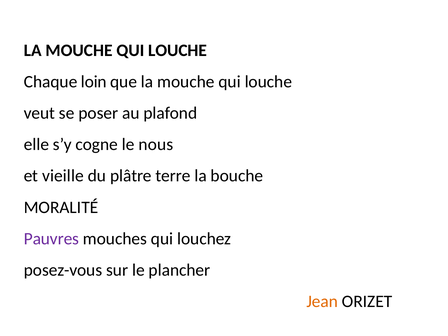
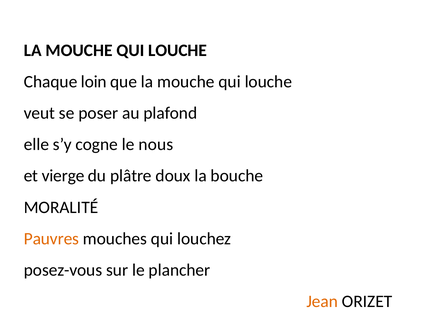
vieille: vieille -> vierge
terre: terre -> doux
Pauvres colour: purple -> orange
